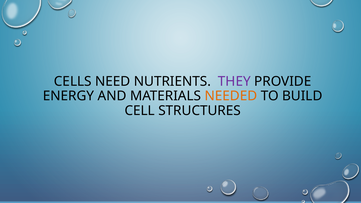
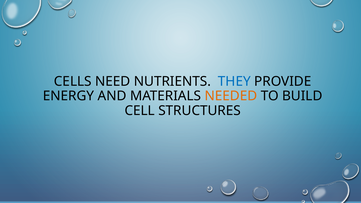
THEY colour: purple -> blue
